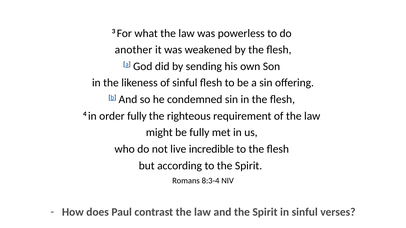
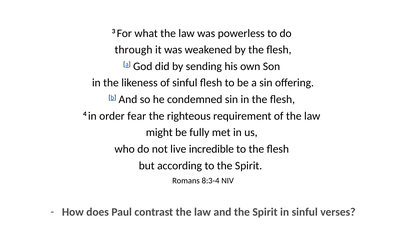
another: another -> through
order fully: fully -> fear
